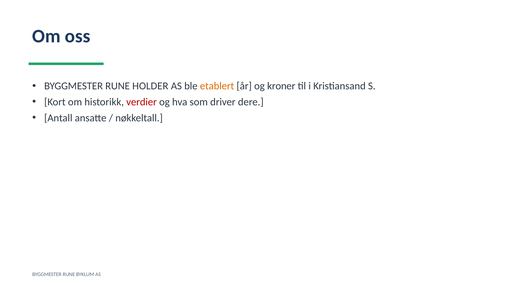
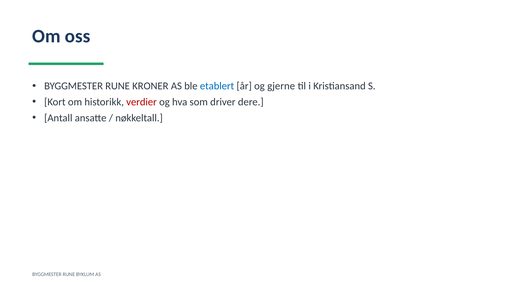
HOLDER: HOLDER -> KRONER
etablert colour: orange -> blue
kroner: kroner -> gjerne
